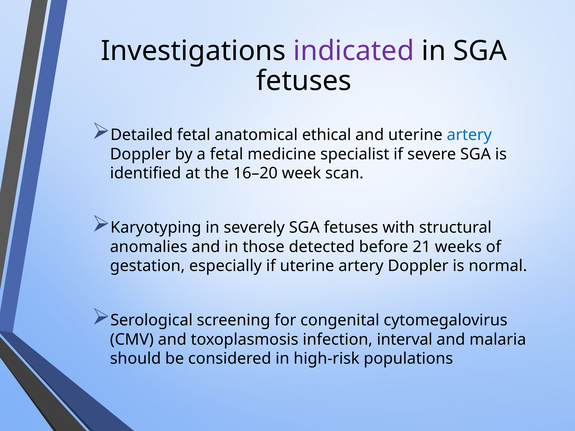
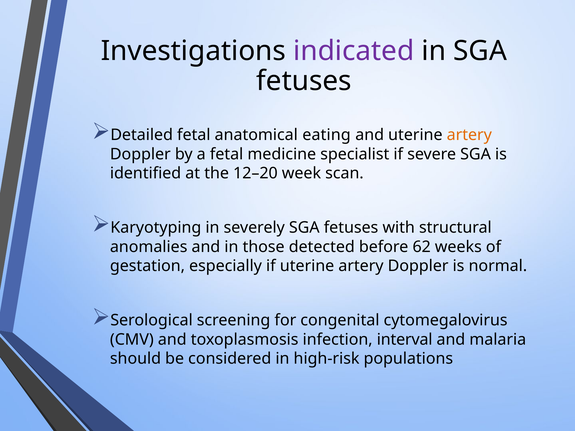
ethical: ethical -> eating
artery at (469, 135) colour: blue -> orange
16–20: 16–20 -> 12–20
21: 21 -> 62
